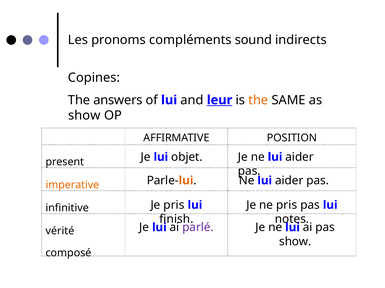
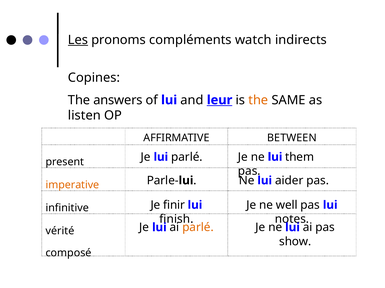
Les underline: none -> present
sound: sound -> watch
show at (84, 116): show -> listen
POSITION: POSITION -> BETWEEN
lui objet: objet -> parlé
Je ne lui aider: aider -> them
lui at (186, 181) colour: orange -> black
Je pris: pris -> finir
ne pris: pris -> well
parlé at (198, 228) colour: purple -> orange
